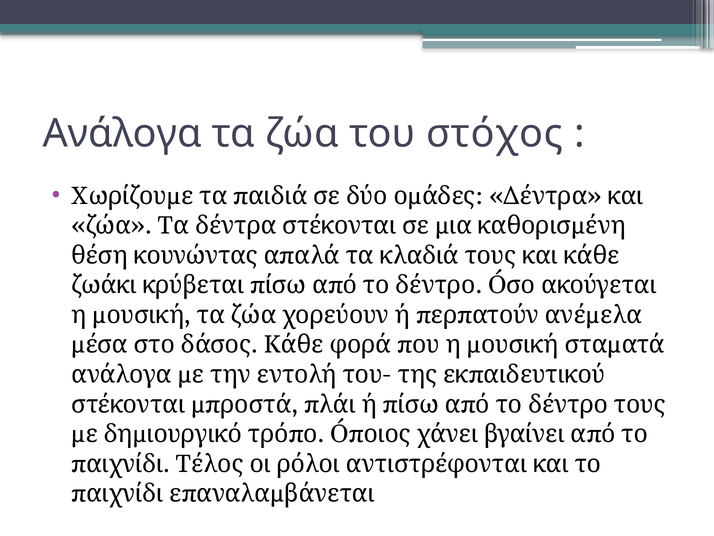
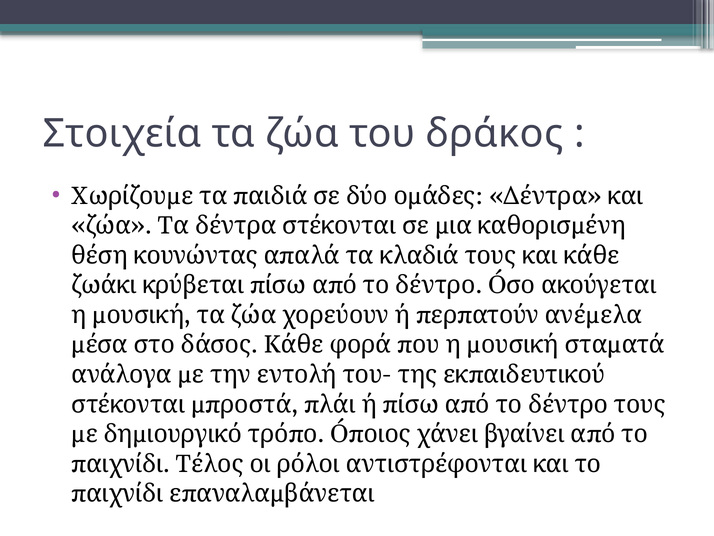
Ανάλογα at (122, 134): Ανάλογα -> Στοιχεία
στόχος: στόχος -> δράκος
